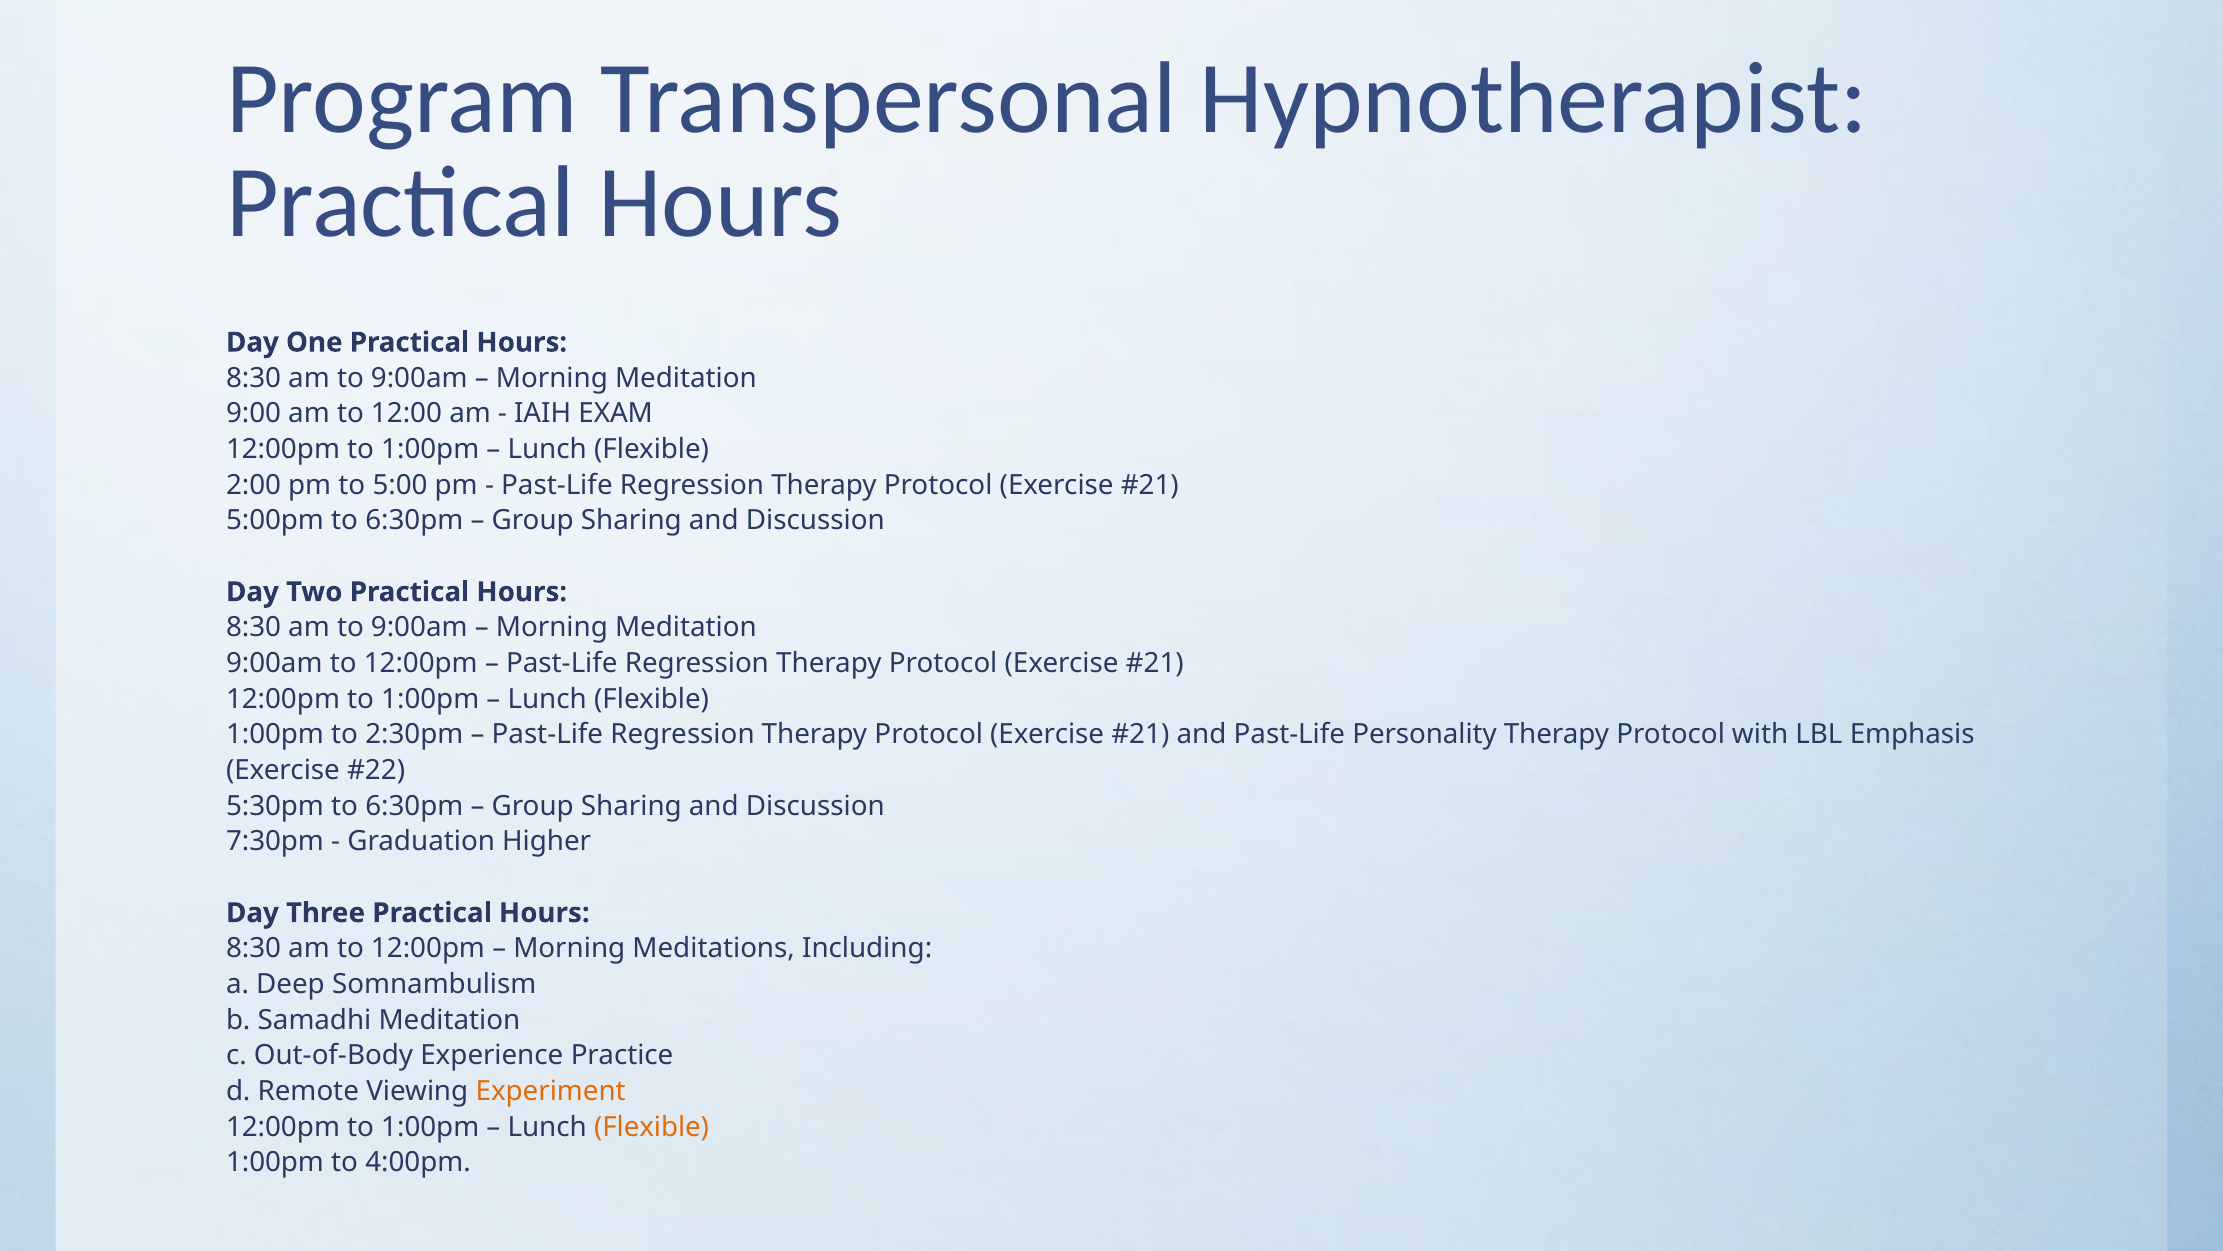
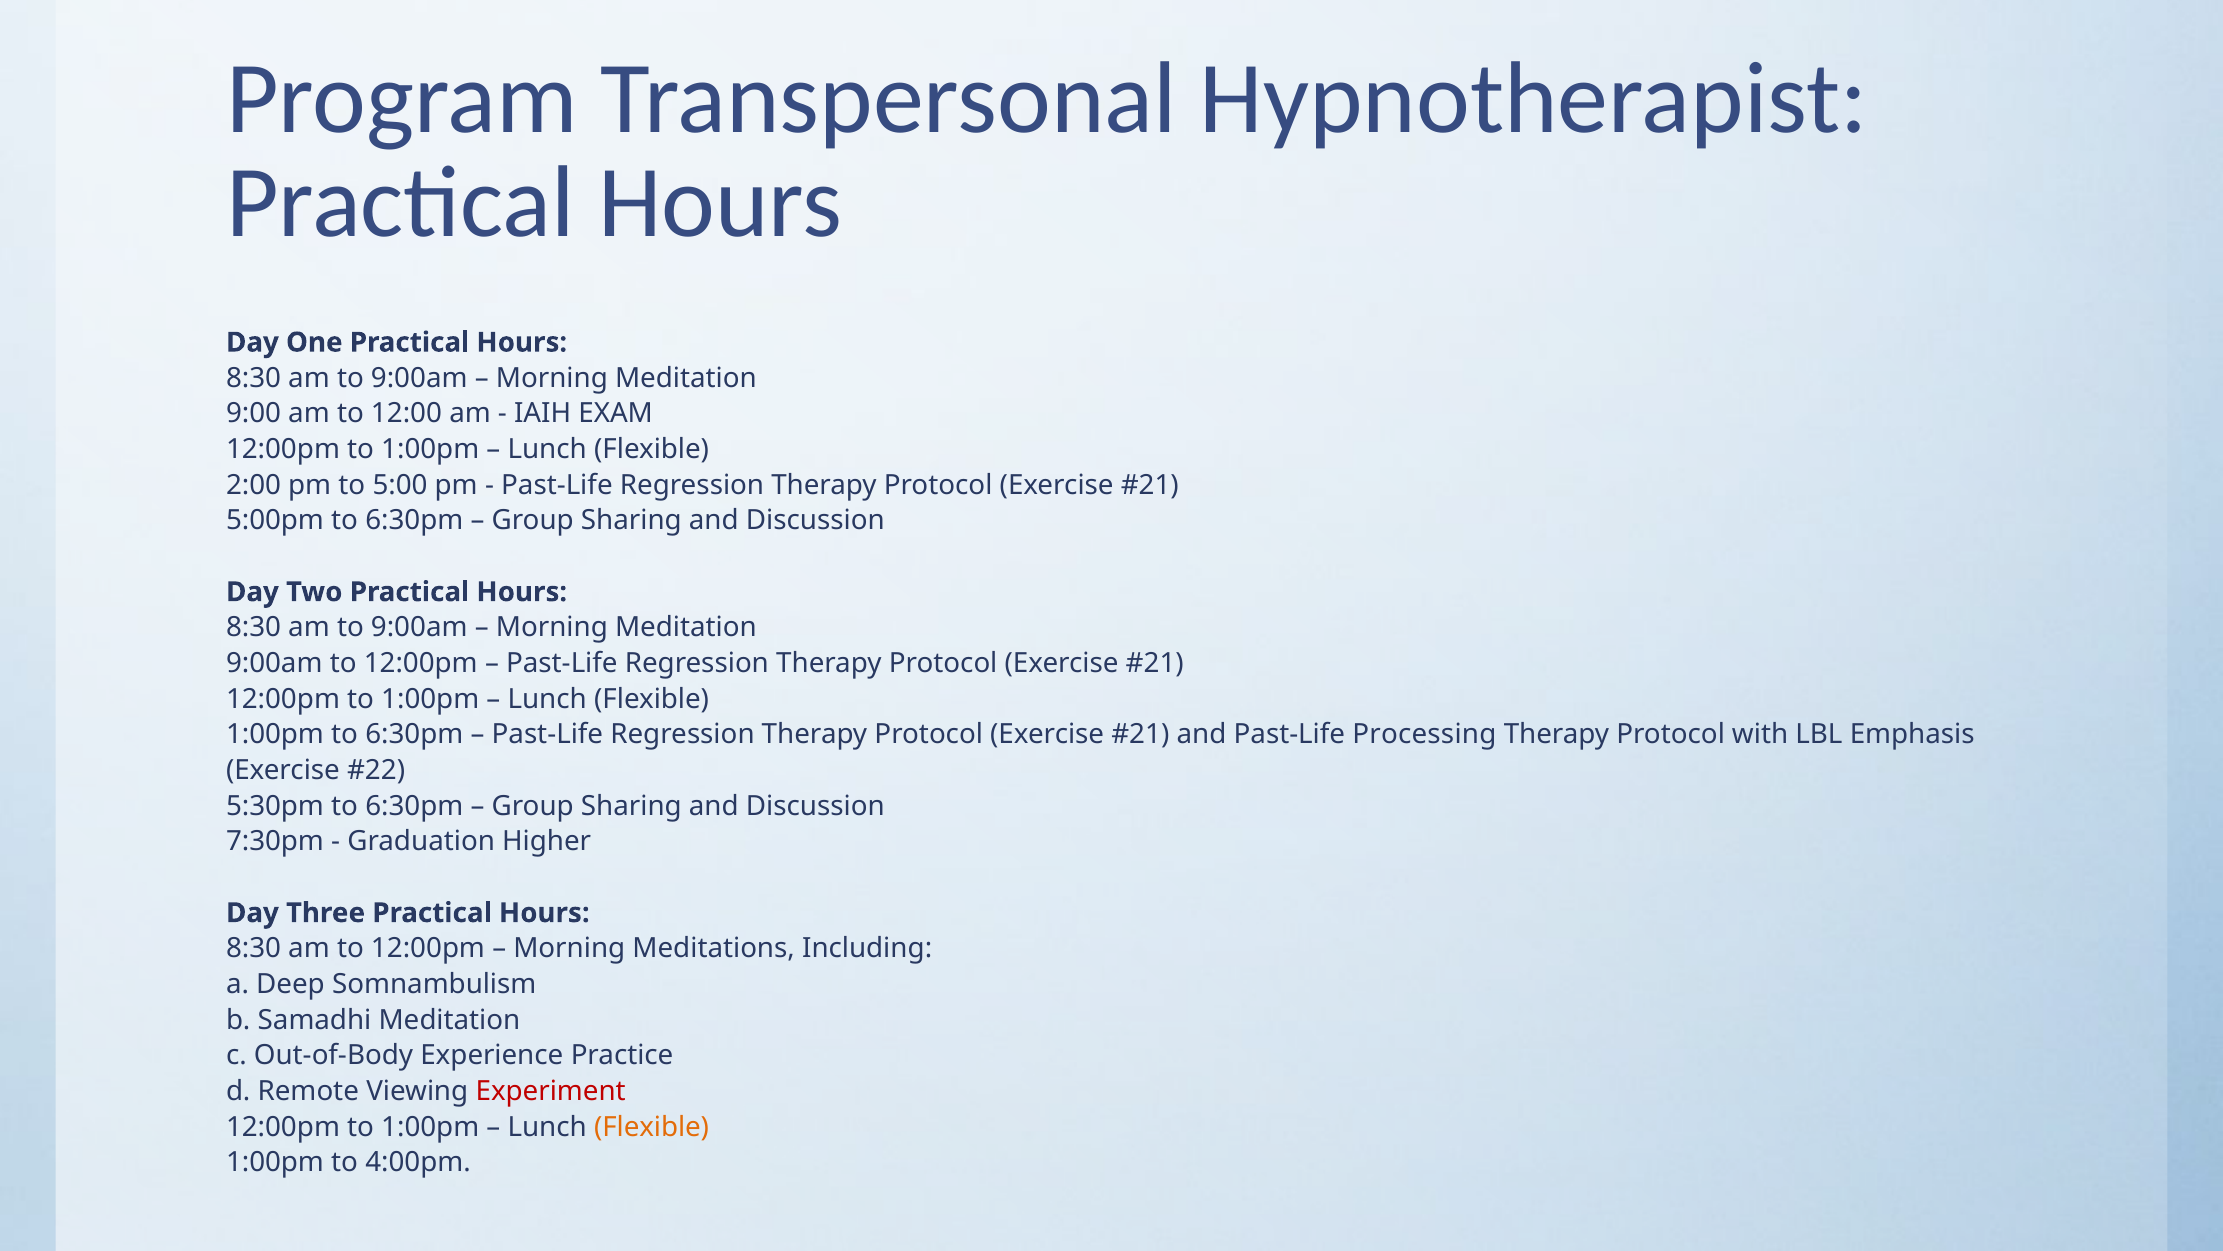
1:00pm to 2:30pm: 2:30pm -> 6:30pm
Personality: Personality -> Processing
Experiment colour: orange -> red
